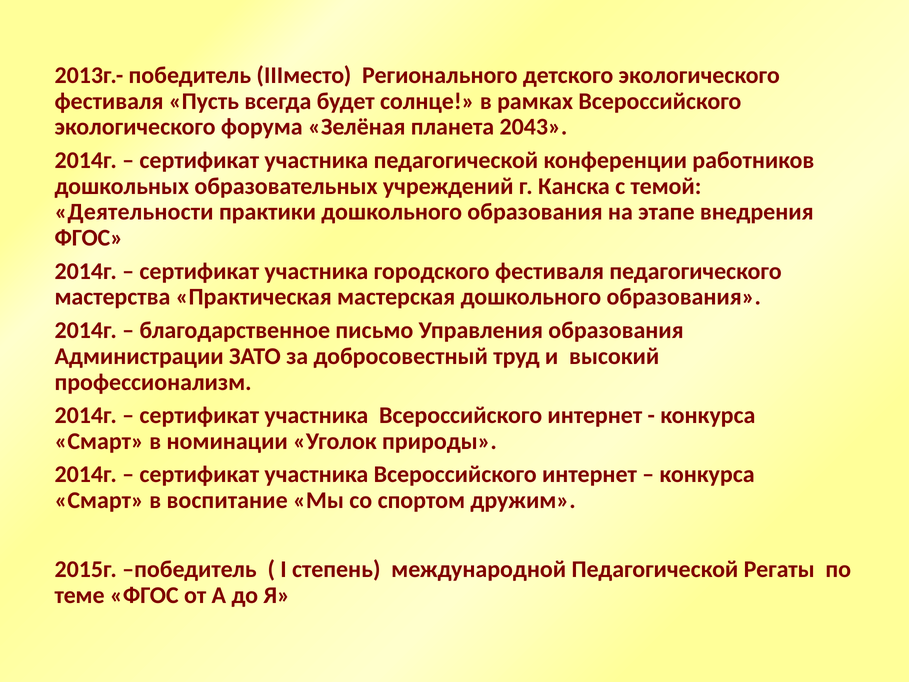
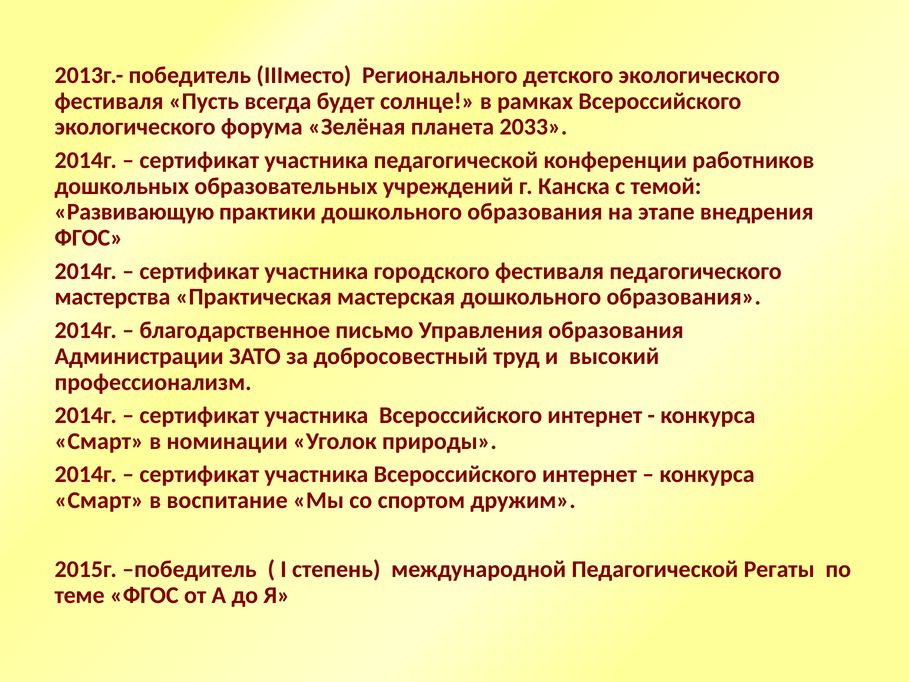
2043: 2043 -> 2033
Деятельности: Деятельности -> Развивающую
